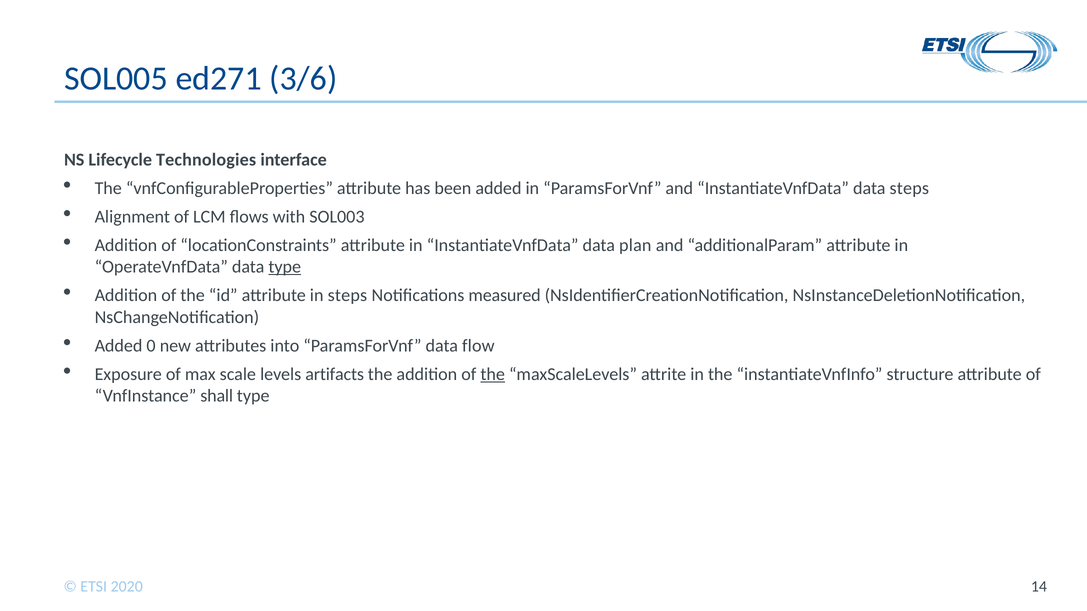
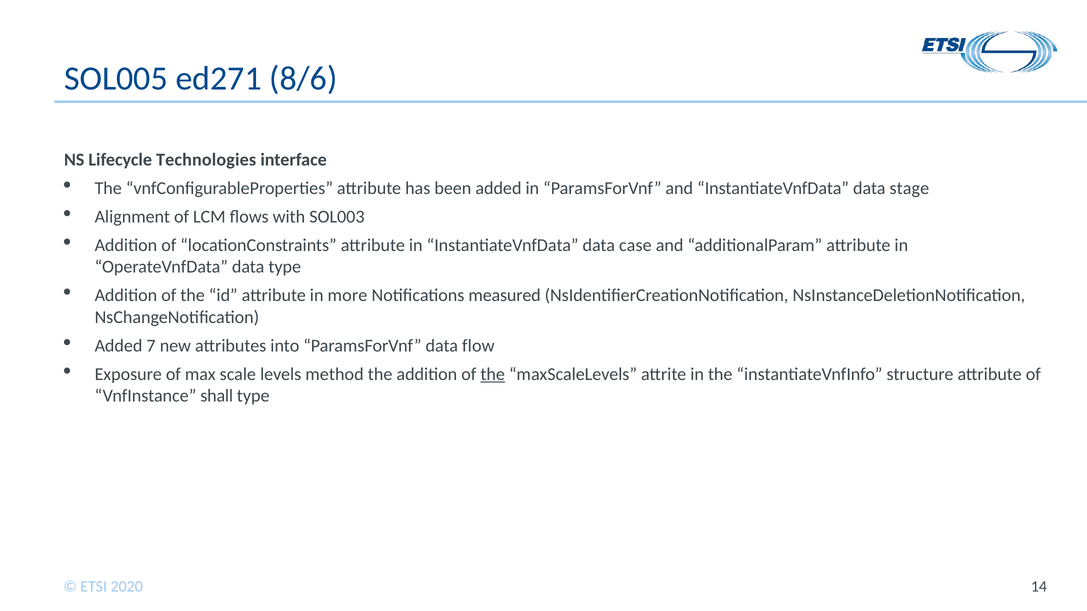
3/6: 3/6 -> 8/6
data steps: steps -> stage
plan: plan -> case
type at (285, 267) underline: present -> none
in steps: steps -> more
0: 0 -> 7
artifacts: artifacts -> method
